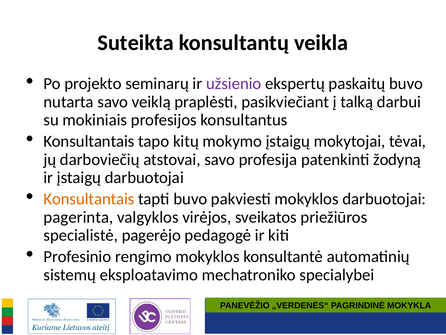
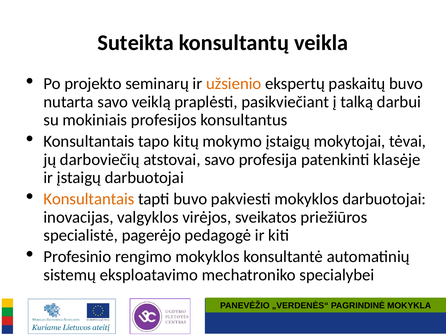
užsienio colour: purple -> orange
žodyną: žodyną -> klasėje
pagerinta: pagerinta -> inovacijas
